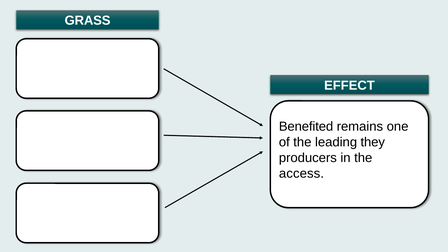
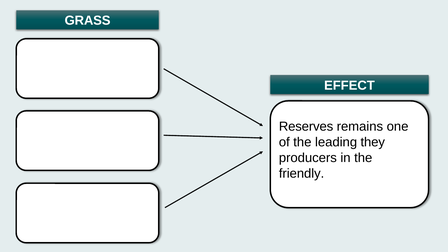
Benefited: Benefited -> Reserves
access: access -> friendly
